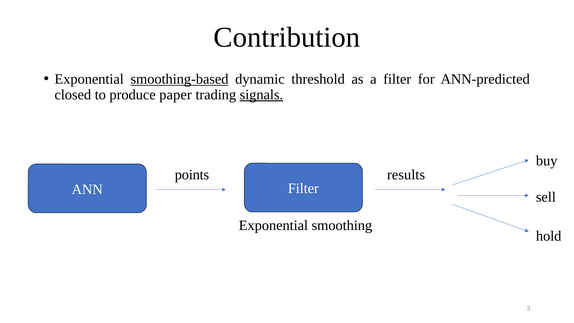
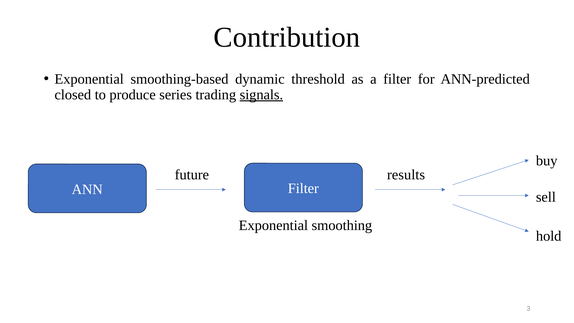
smoothing-based underline: present -> none
paper: paper -> series
points: points -> future
